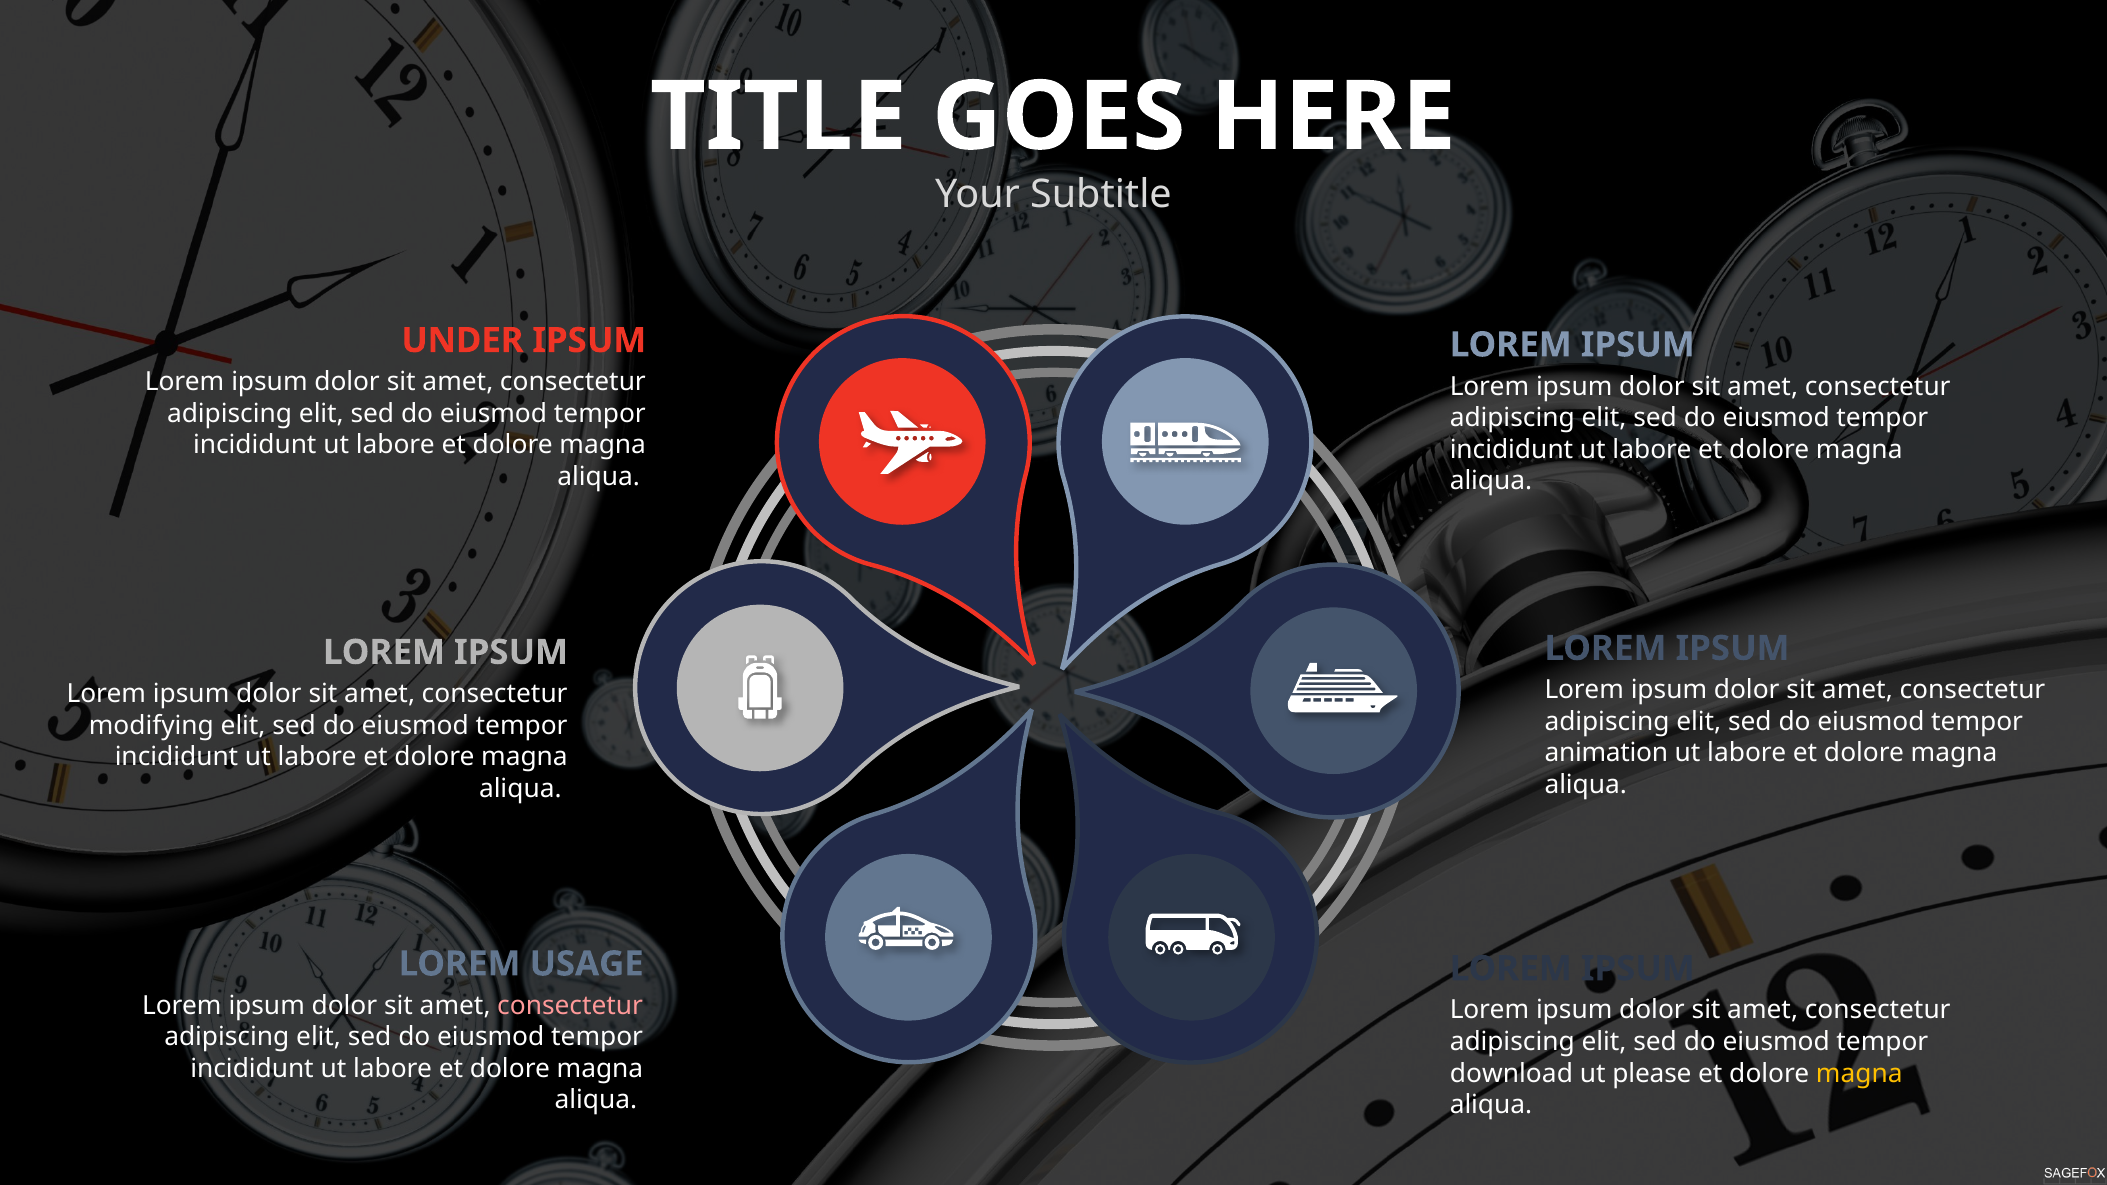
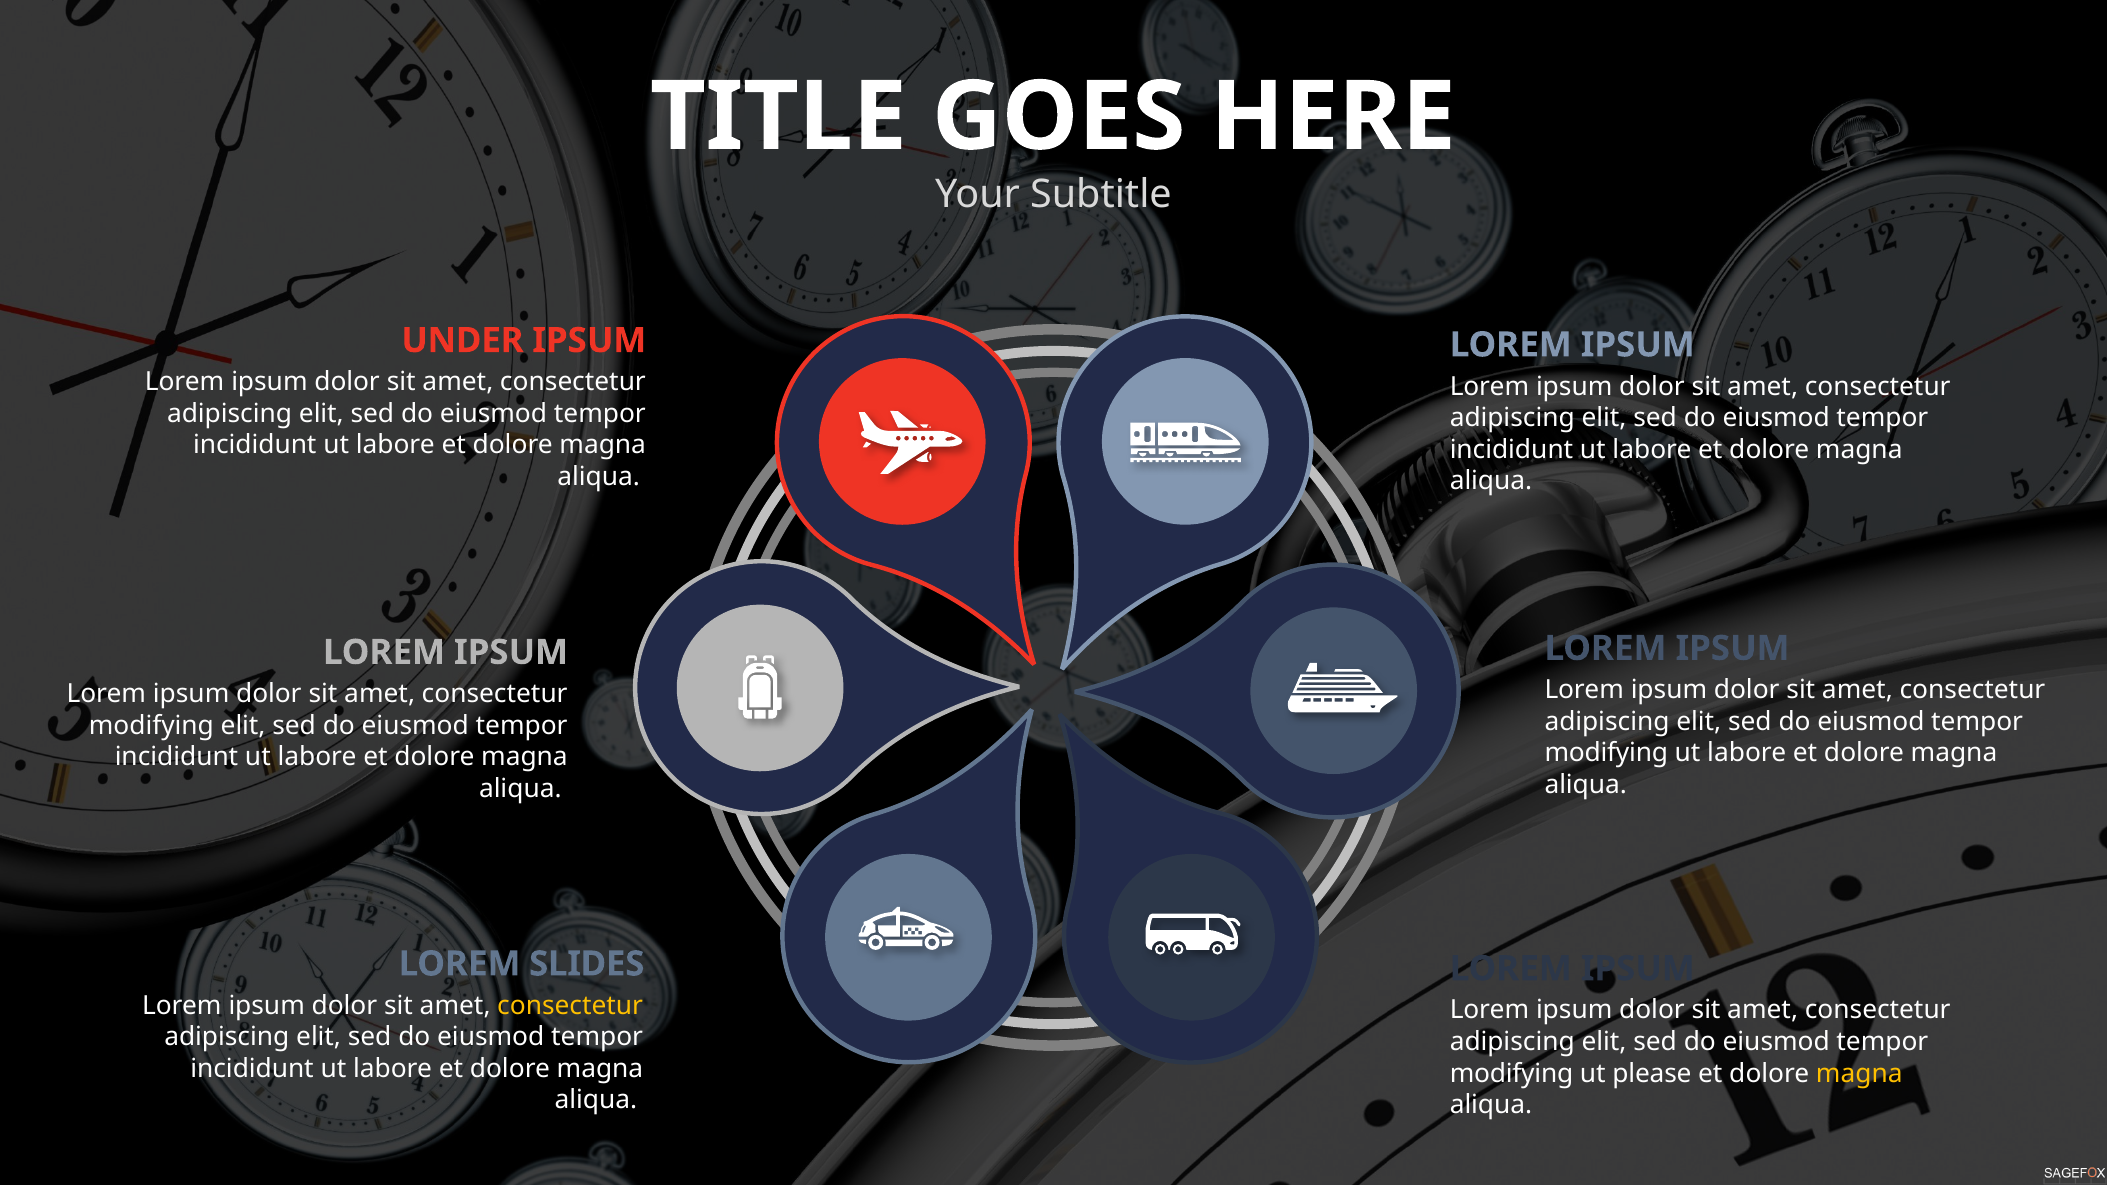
animation at (1606, 753): animation -> modifying
USAGE: USAGE -> SLIDES
consectetur at (570, 1006) colour: pink -> yellow
download at (1511, 1074): download -> modifying
